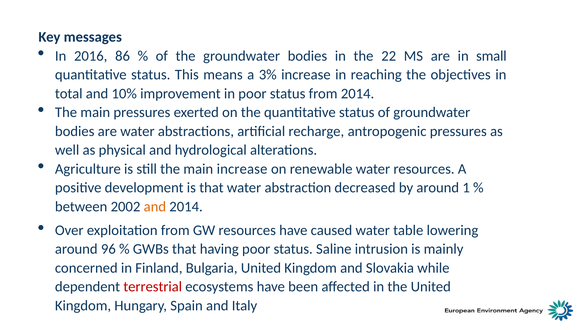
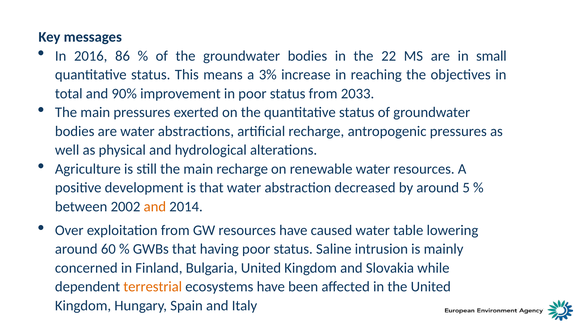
10%: 10% -> 90%
from 2014: 2014 -> 2033
main increase: increase -> recharge
1: 1 -> 5
96: 96 -> 60
terrestrial colour: red -> orange
